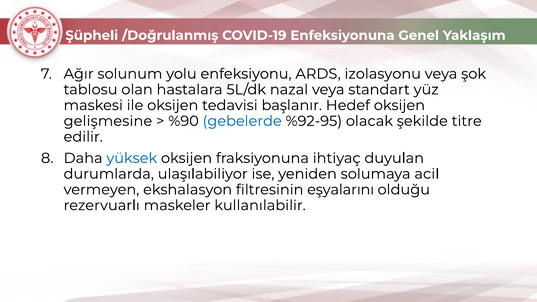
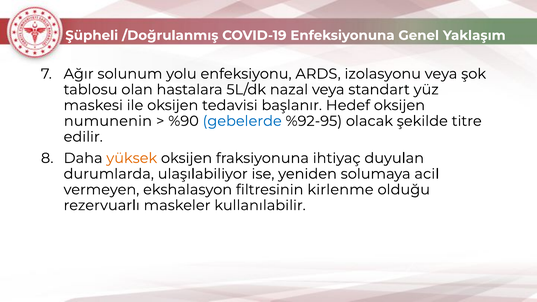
gelişmesine: gelişmesine -> numunenin
yüksek colour: blue -> orange
eşyalarını: eşyalarını -> kirlenme
